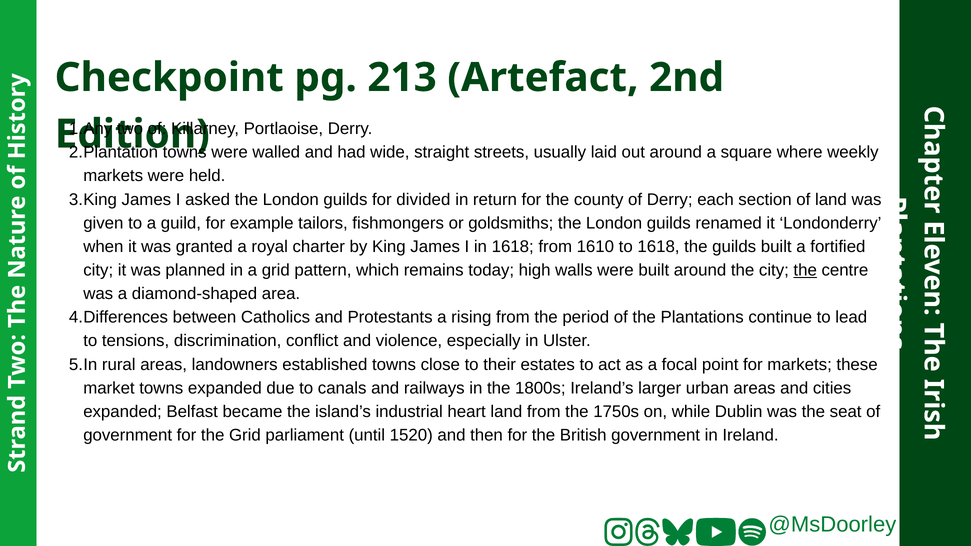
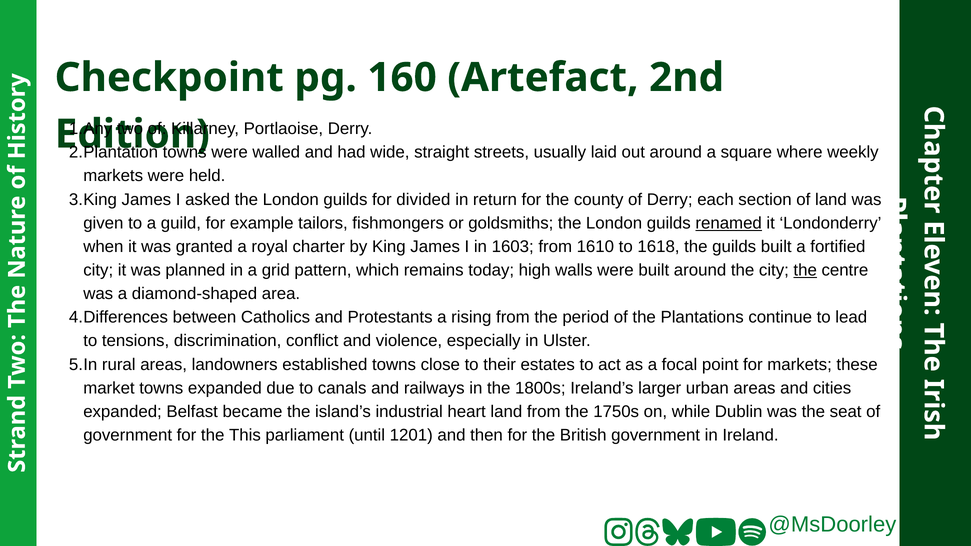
213: 213 -> 160
renamed underline: none -> present
in 1618: 1618 -> 1603
the Grid: Grid -> This
1520: 1520 -> 1201
